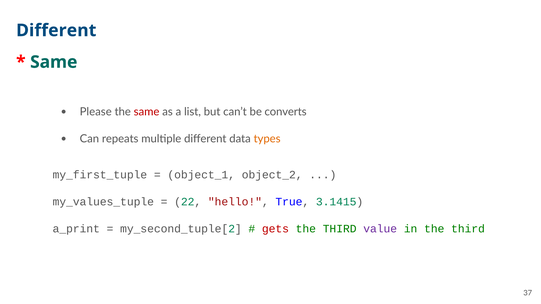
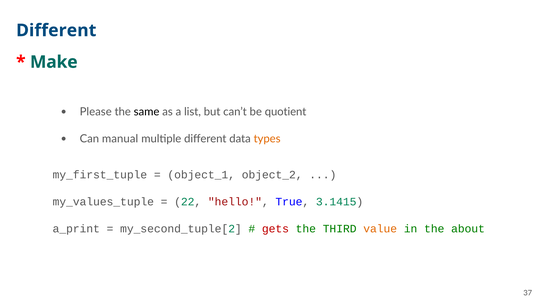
Same at (54, 62): Same -> Make
same at (147, 112) colour: red -> black
converts: converts -> quotient
repeats: repeats -> manual
value colour: purple -> orange
in the third: third -> about
